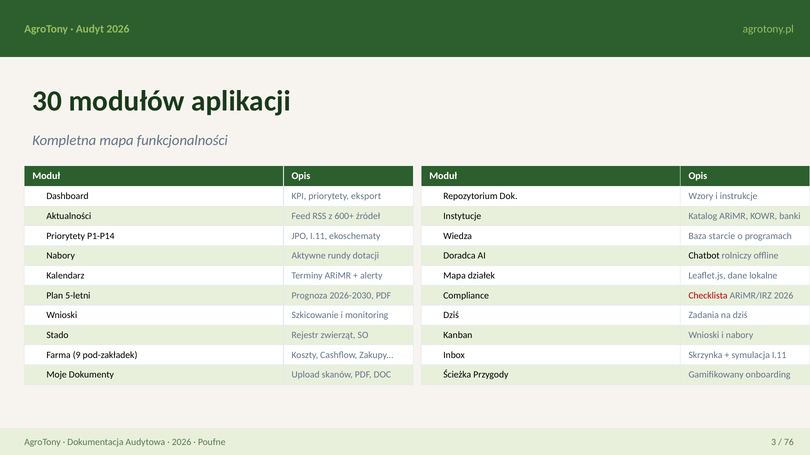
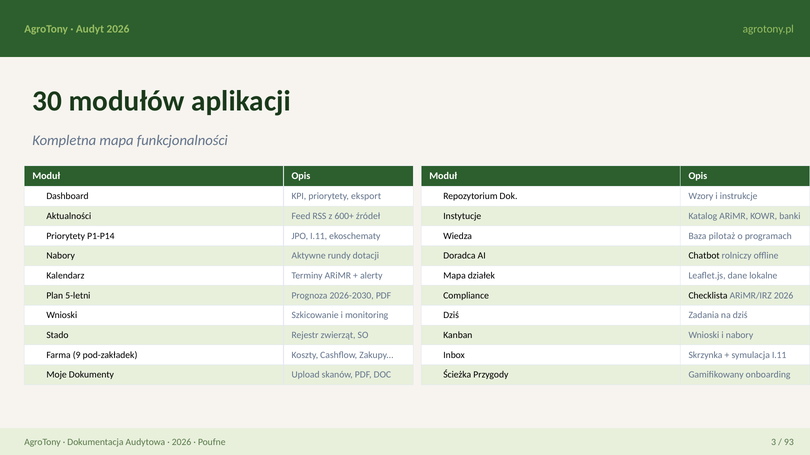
starcie: starcie -> pilotaż
Checklista colour: red -> black
76: 76 -> 93
